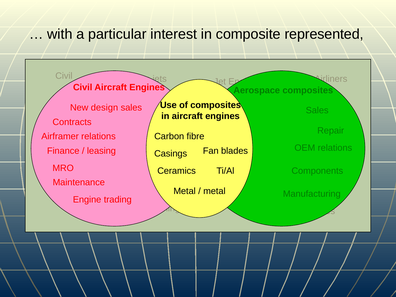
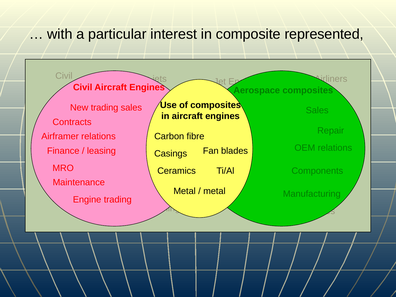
design at (104, 108): design -> trading
